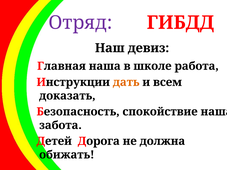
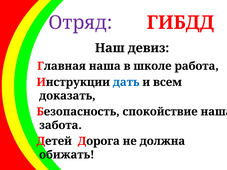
дать colour: orange -> blue
